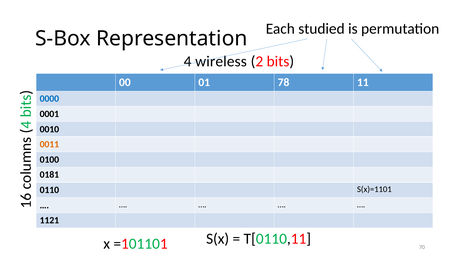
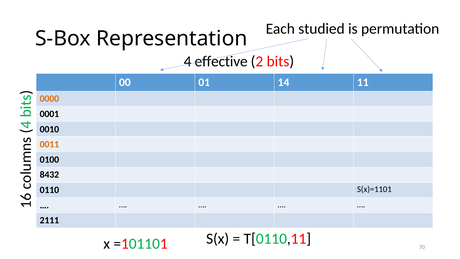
wireless: wireless -> effective
78: 78 -> 14
0000 colour: blue -> orange
0181: 0181 -> 8432
1121: 1121 -> 2111
